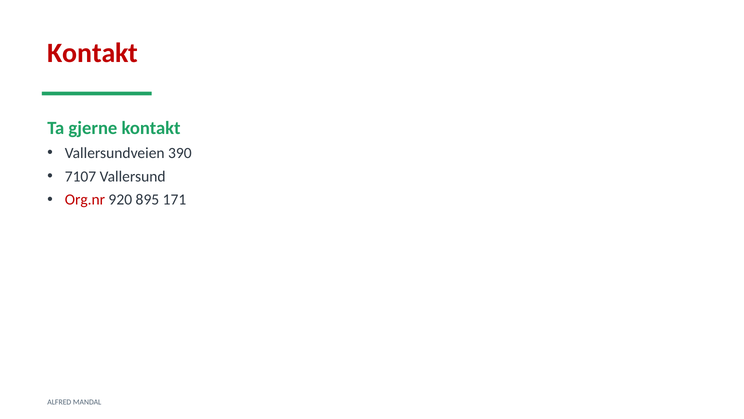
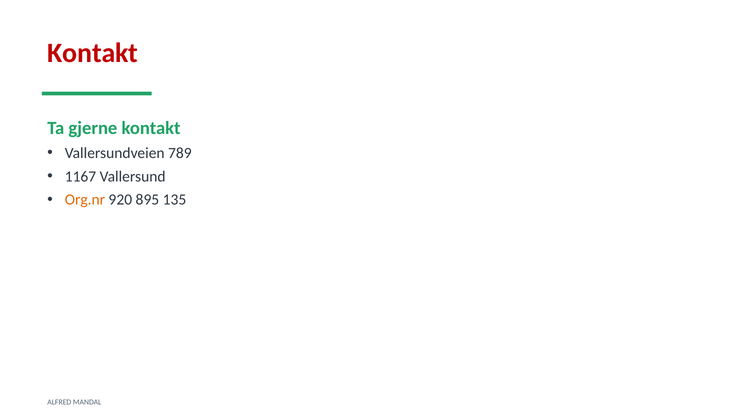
390: 390 -> 789
7107: 7107 -> 1167
Org.nr colour: red -> orange
171: 171 -> 135
